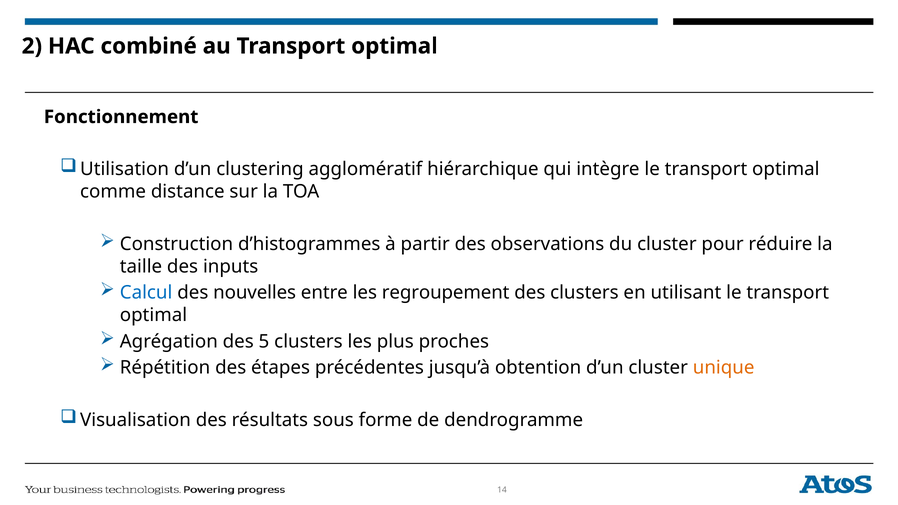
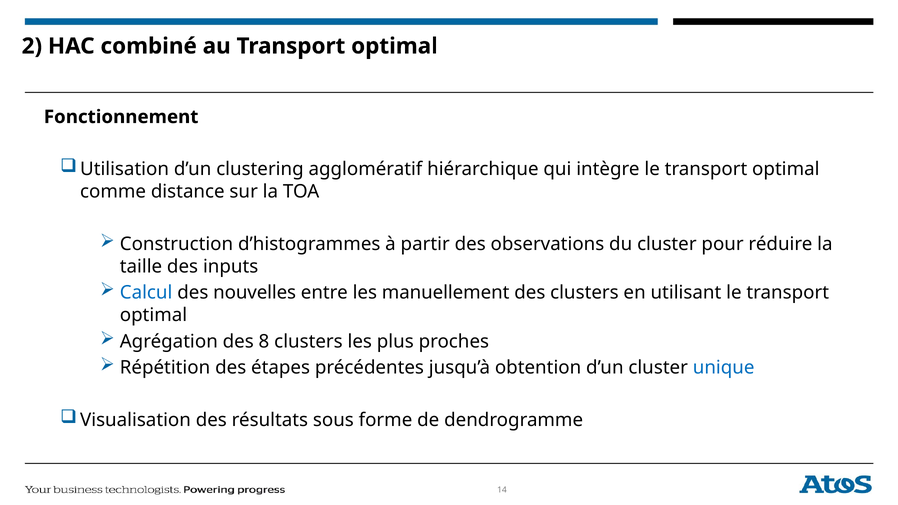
regroupement: regroupement -> manuellement
5: 5 -> 8
unique colour: orange -> blue
